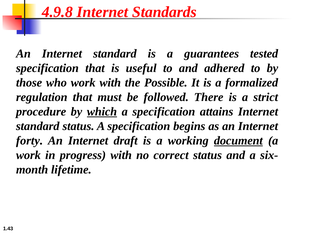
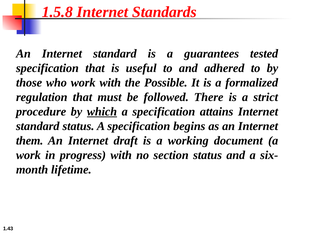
4.9.8: 4.9.8 -> 1.5.8
forty: forty -> them
document underline: present -> none
correct: correct -> section
